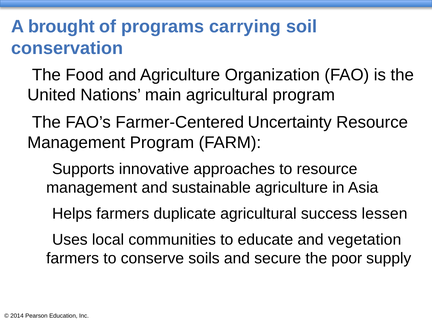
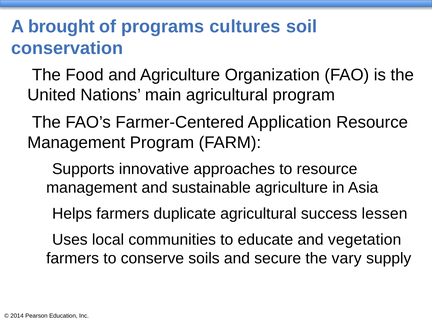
carrying: carrying -> cultures
Uncertainty: Uncertainty -> Application
poor: poor -> vary
